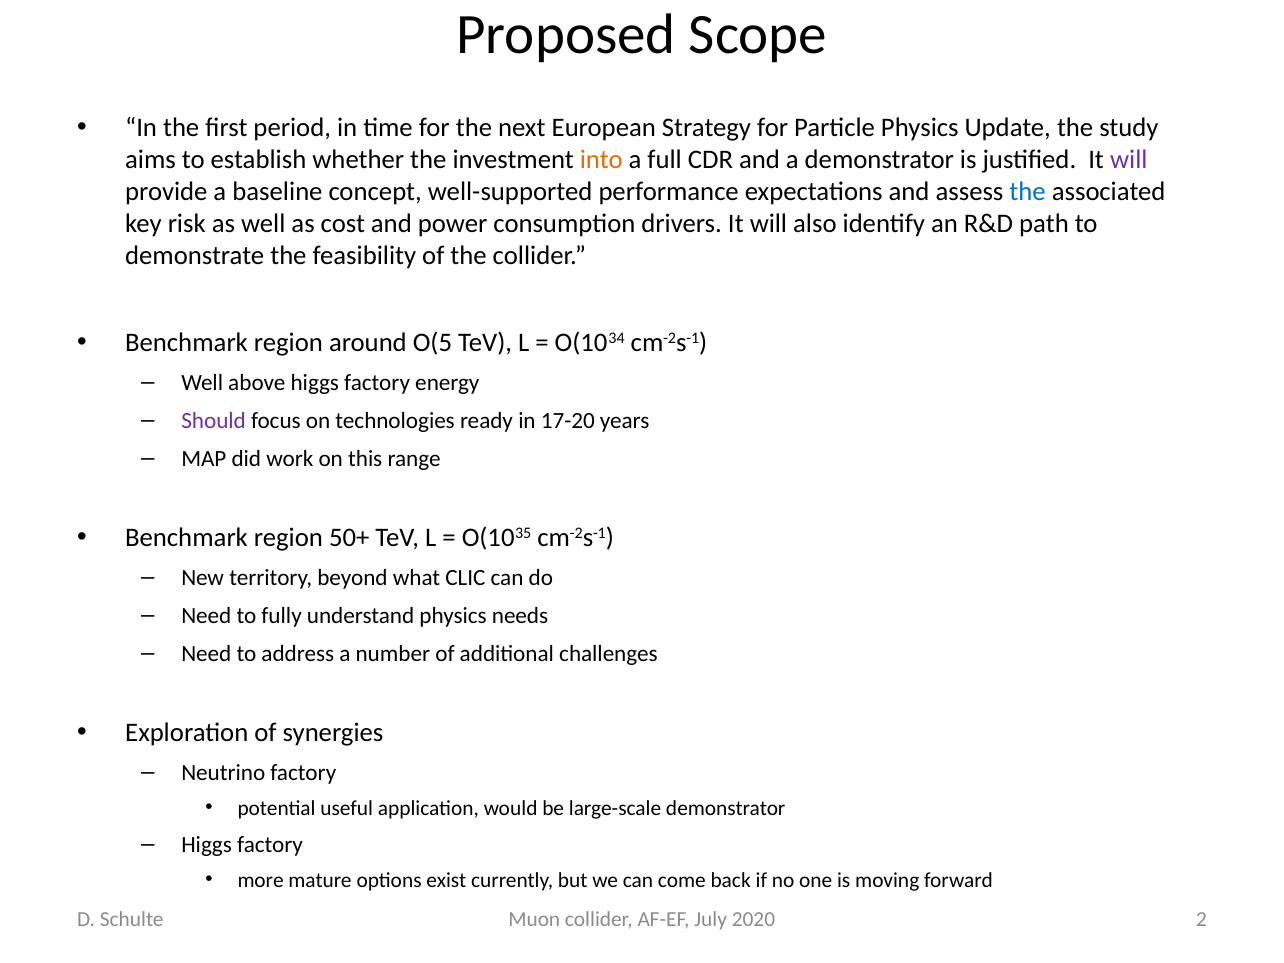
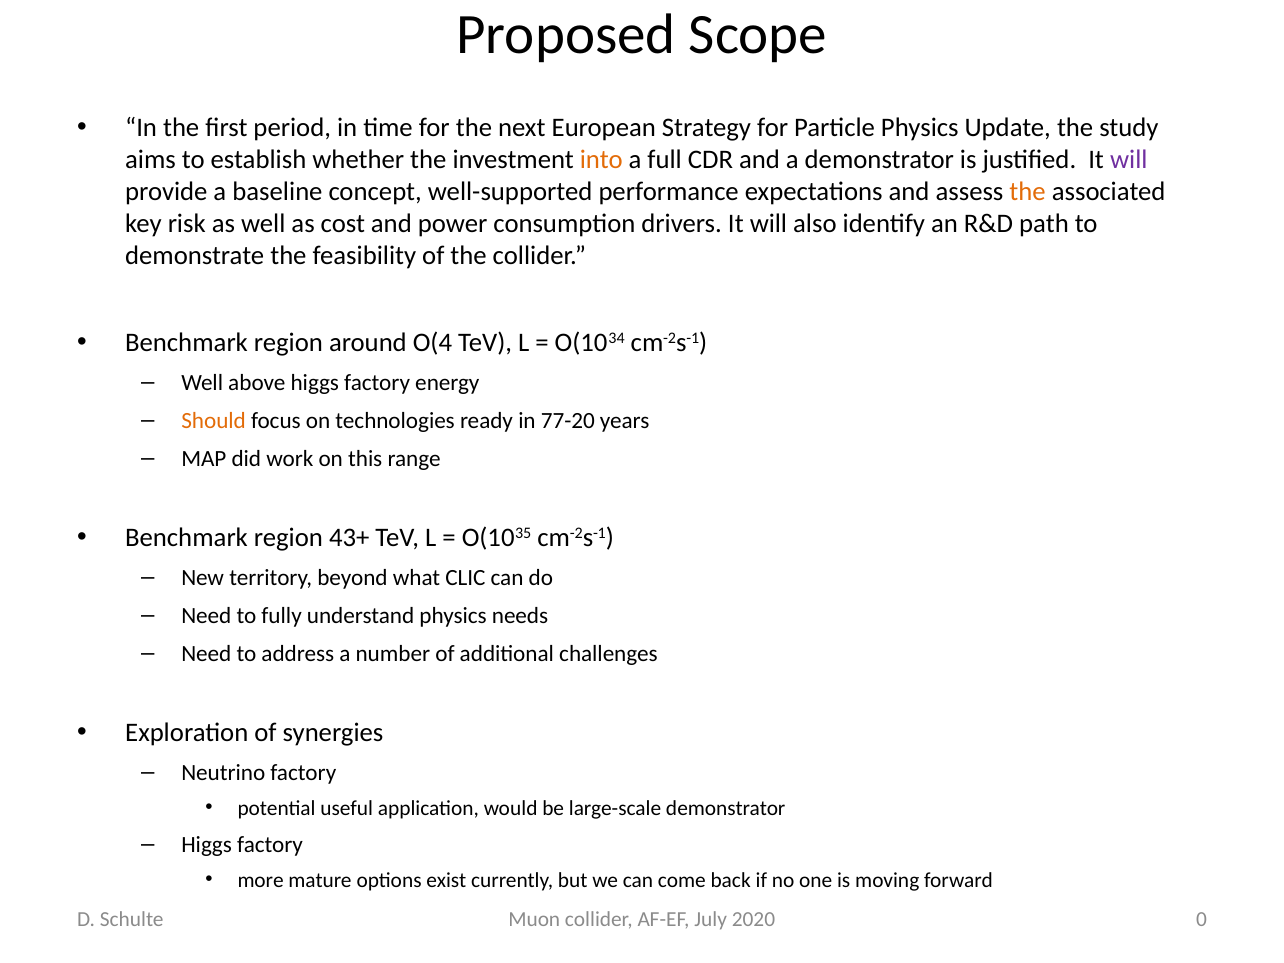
the at (1028, 192) colour: blue -> orange
O(5: O(5 -> O(4
Should colour: purple -> orange
17-20: 17-20 -> 77-20
50+: 50+ -> 43+
2: 2 -> 0
